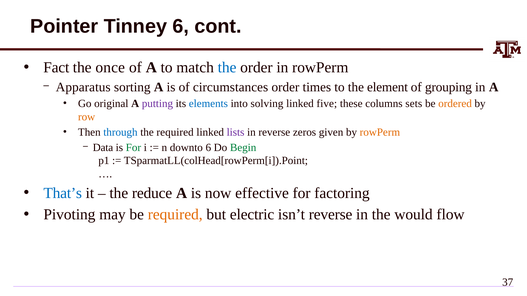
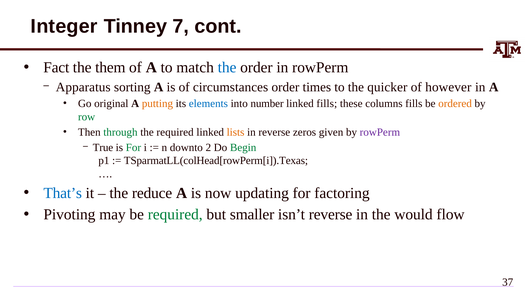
Pointer: Pointer -> Integer
Tinney 6: 6 -> 7
once: once -> them
element: element -> quicker
grouping: grouping -> however
putting colour: purple -> orange
solving: solving -> number
linked five: five -> fills
columns sets: sets -> fills
row colour: orange -> green
through colour: blue -> green
lists colour: purple -> orange
rowPerm at (380, 132) colour: orange -> purple
Data: Data -> True
downto 6: 6 -> 2
TSparmatLL(colHead[rowPerm[i]).Point: TSparmatLL(colHead[rowPerm[i]).Point -> TSparmatLL(colHead[rowPerm[i]).Texas
effective: effective -> updating
required at (175, 215) colour: orange -> green
electric: electric -> smaller
